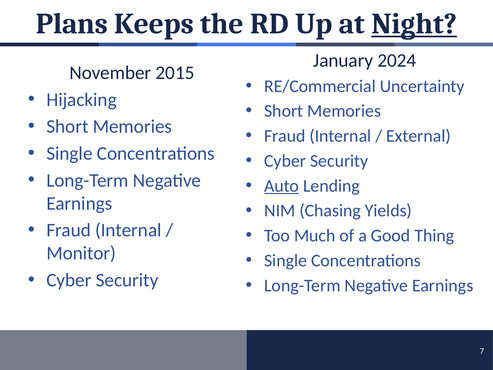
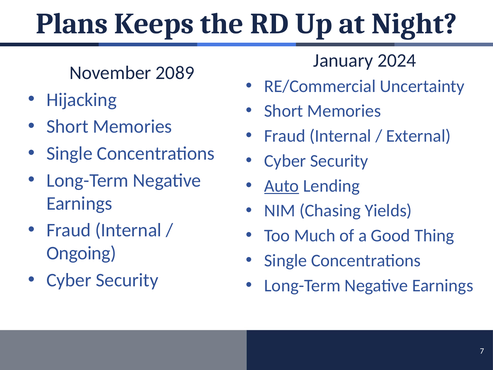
Night underline: present -> none
2015: 2015 -> 2089
Monitor: Monitor -> Ongoing
